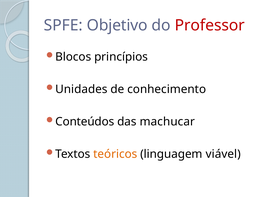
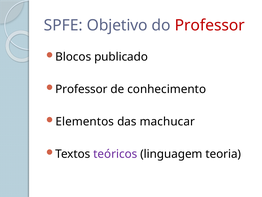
princípios: princípios -> publicado
Unidades at (81, 89): Unidades -> Professor
Conteúdos: Conteúdos -> Elementos
teóricos colour: orange -> purple
viável: viável -> teoria
